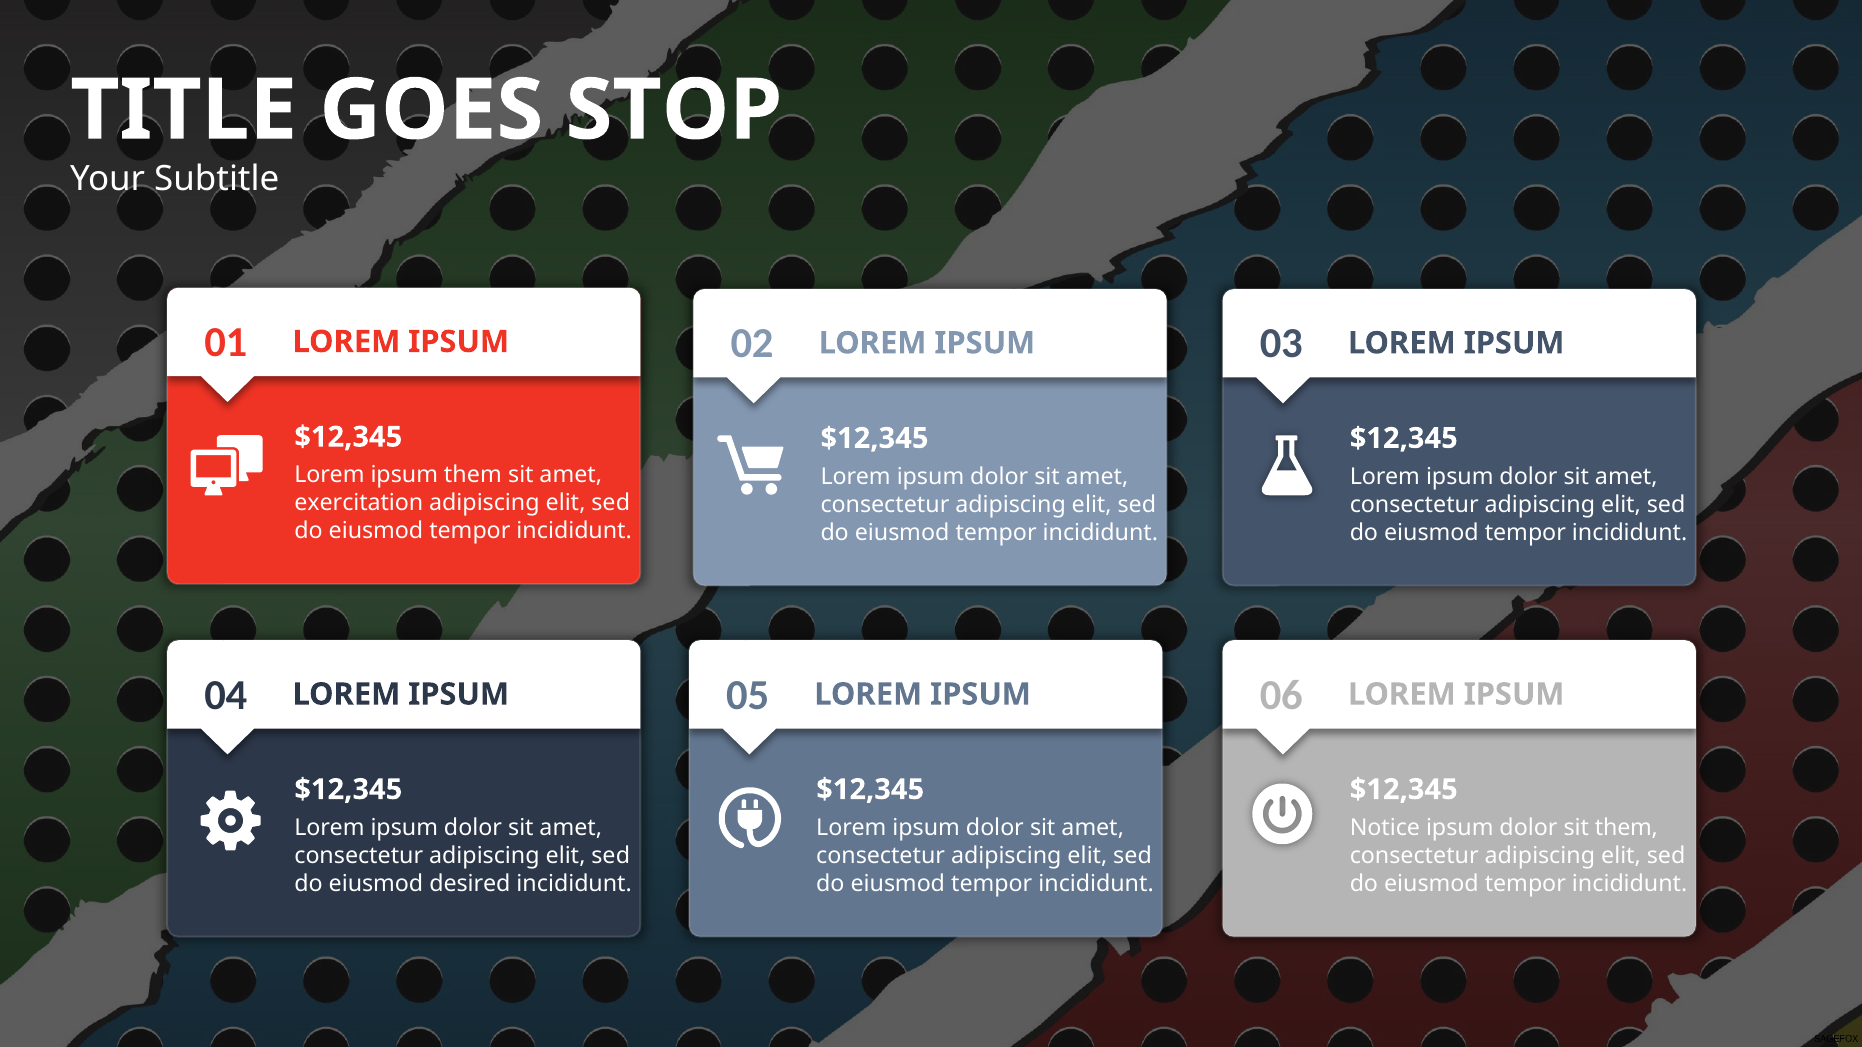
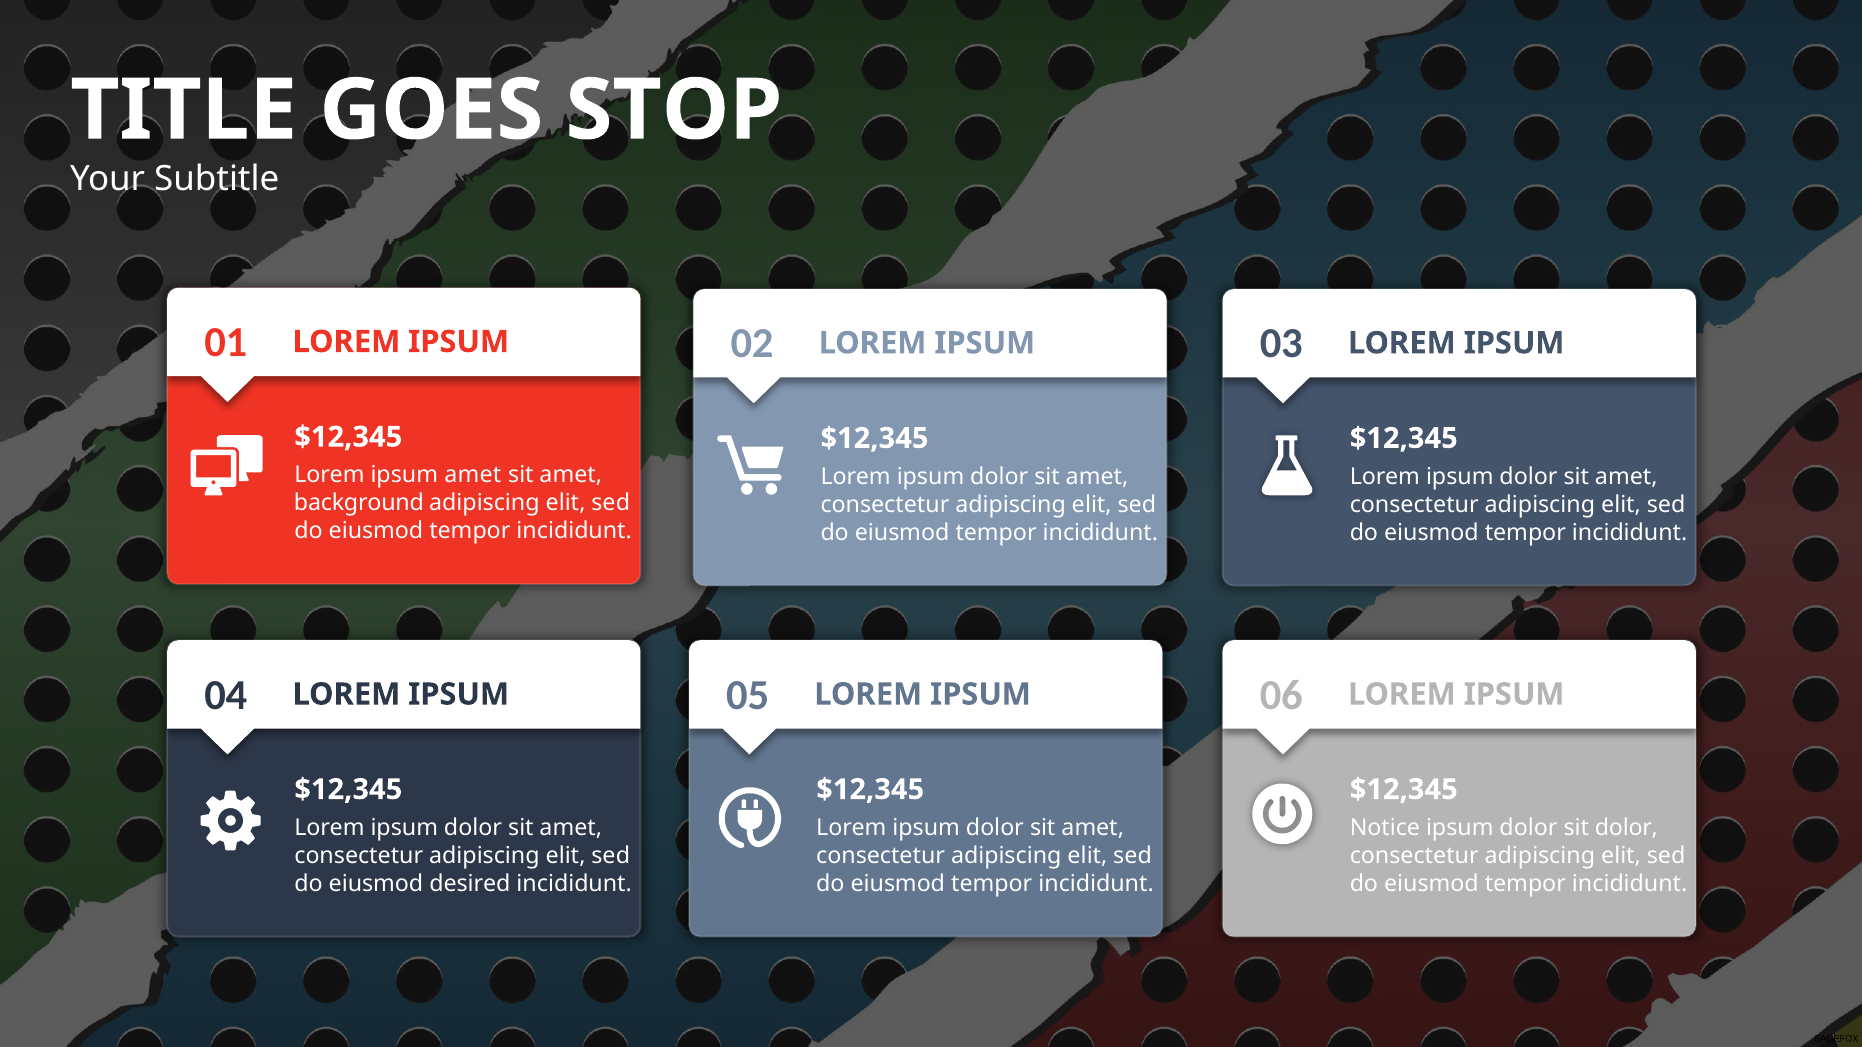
ipsum them: them -> amet
exercitation: exercitation -> background
sit them: them -> dolor
